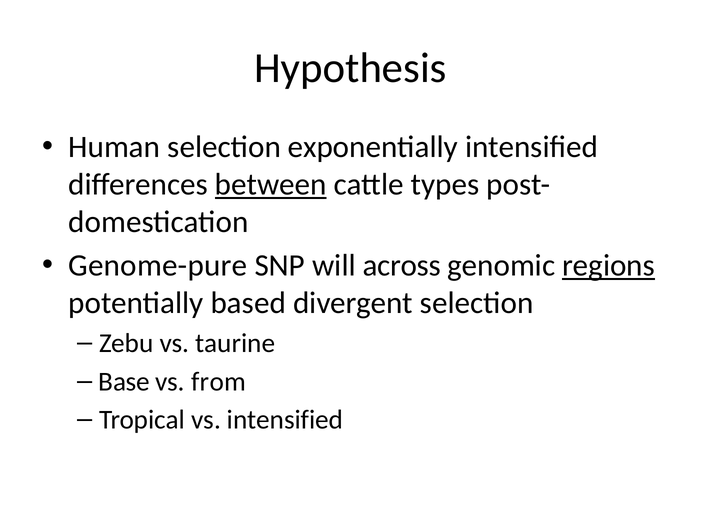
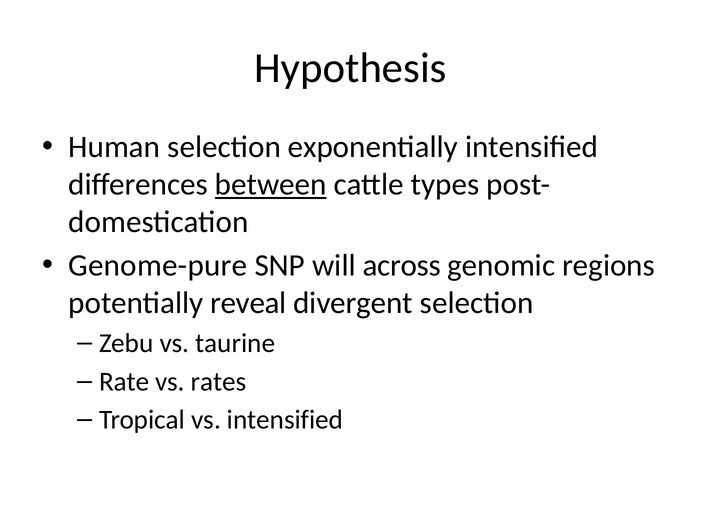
regions underline: present -> none
based: based -> reveal
Base: Base -> Rate
from: from -> rates
